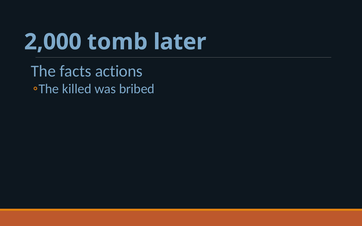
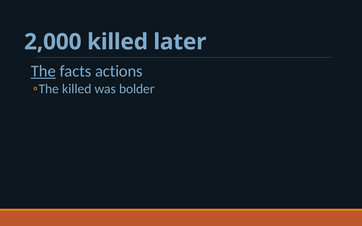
2,000 tomb: tomb -> killed
The underline: none -> present
bribed: bribed -> bolder
